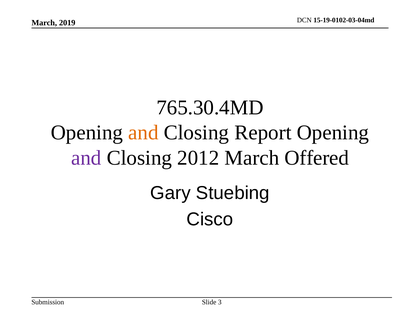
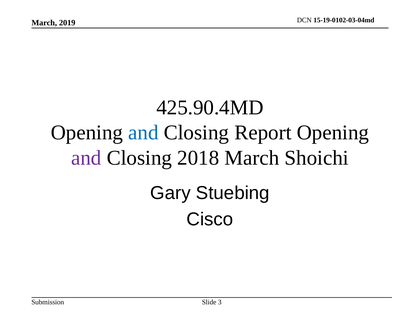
765.30.4MD: 765.30.4MD -> 425.90.4MD
and at (143, 133) colour: orange -> blue
2012: 2012 -> 2018
Offered: Offered -> Shoichi
